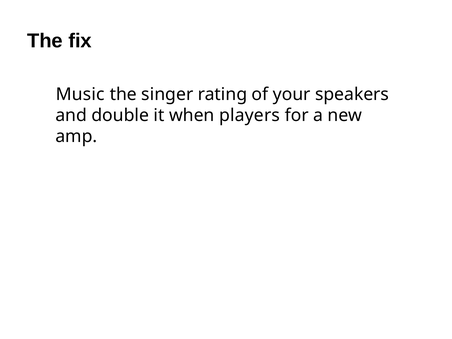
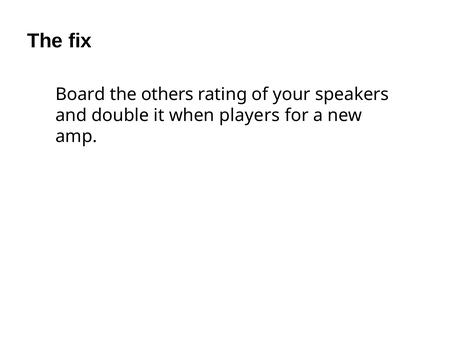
Music: Music -> Board
singer: singer -> others
